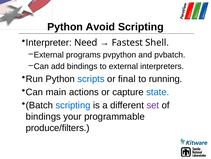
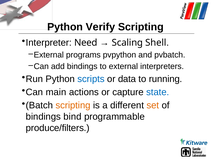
Avoid: Avoid -> Verify
Fastest: Fastest -> Scaling
final: final -> data
scripting at (73, 105) colour: blue -> orange
set colour: purple -> orange
your: your -> bind
